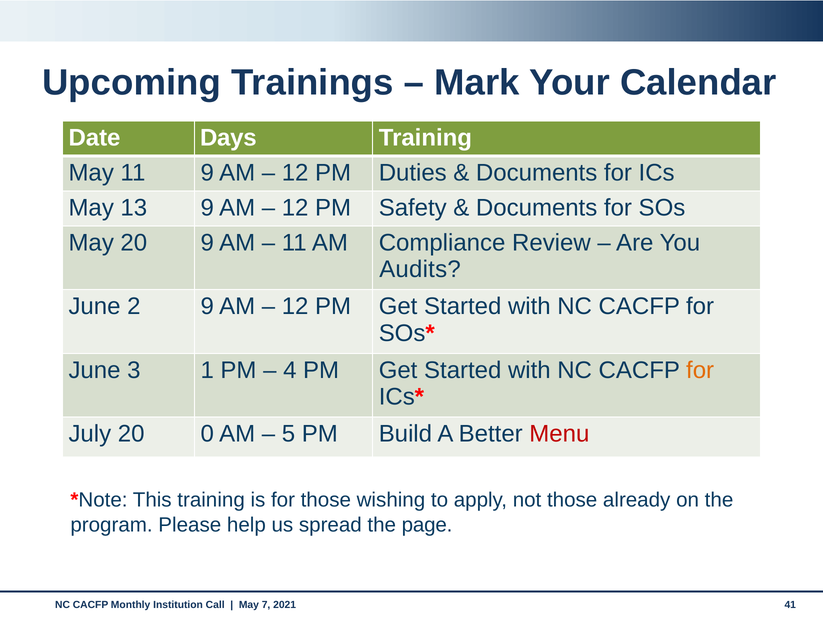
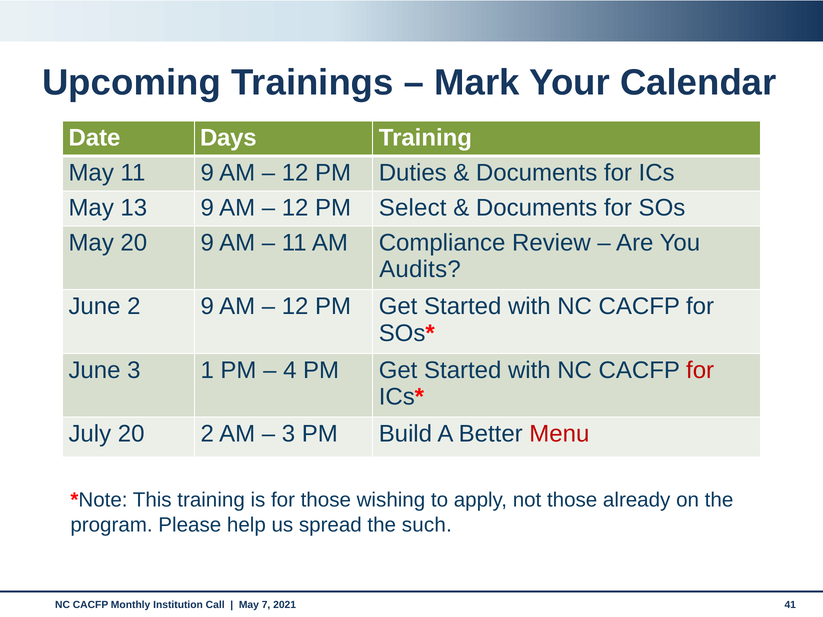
Safety: Safety -> Select
for at (700, 370) colour: orange -> red
20 0: 0 -> 2
5 at (288, 434): 5 -> 3
page: page -> such
